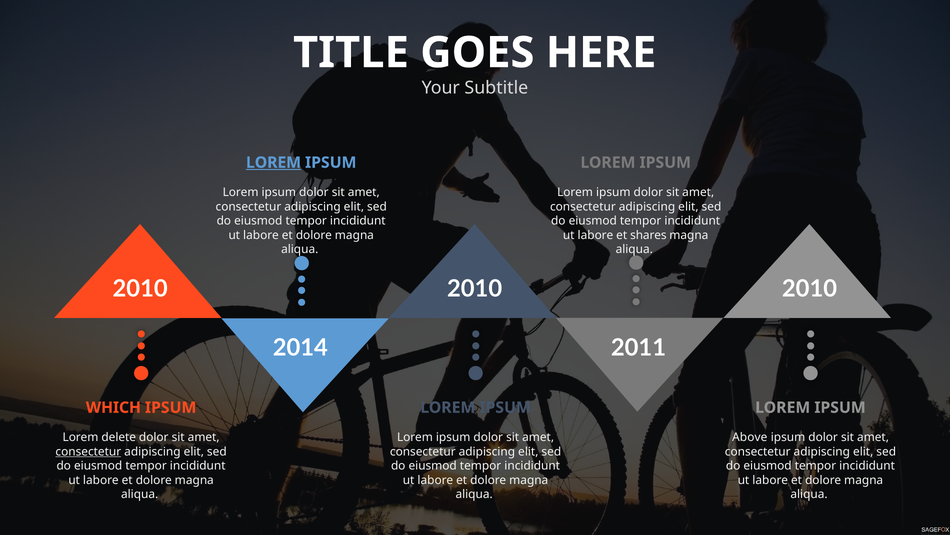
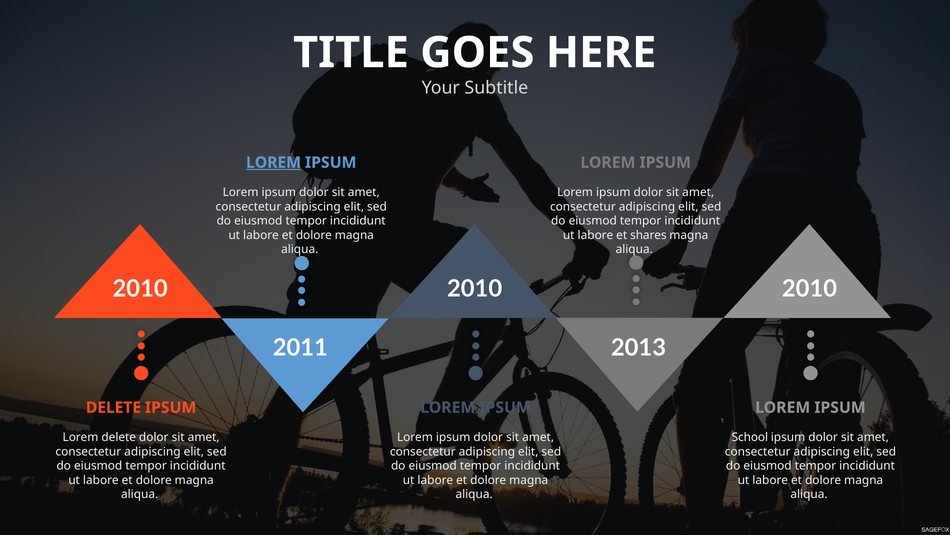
2014: 2014 -> 2011
2011: 2011 -> 2013
WHICH at (113, 407): WHICH -> DELETE
Above: Above -> School
consectetur at (88, 451) underline: present -> none
